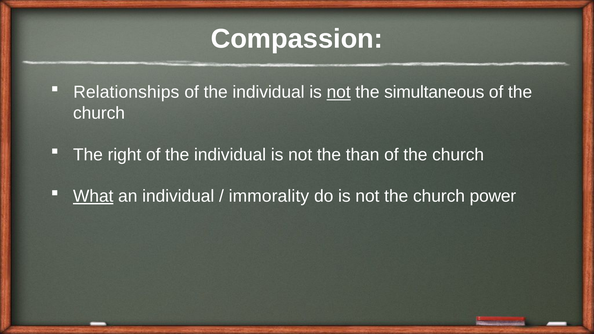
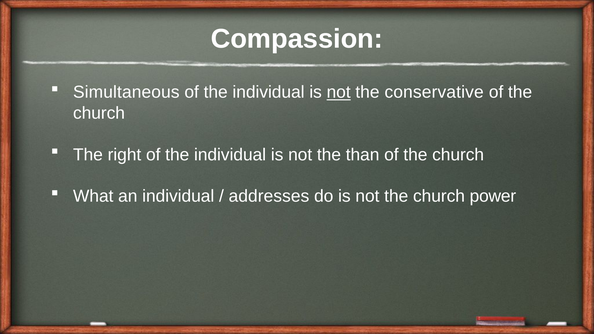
Relationships: Relationships -> Simultaneous
simultaneous: simultaneous -> conservative
What underline: present -> none
immorality: immorality -> addresses
